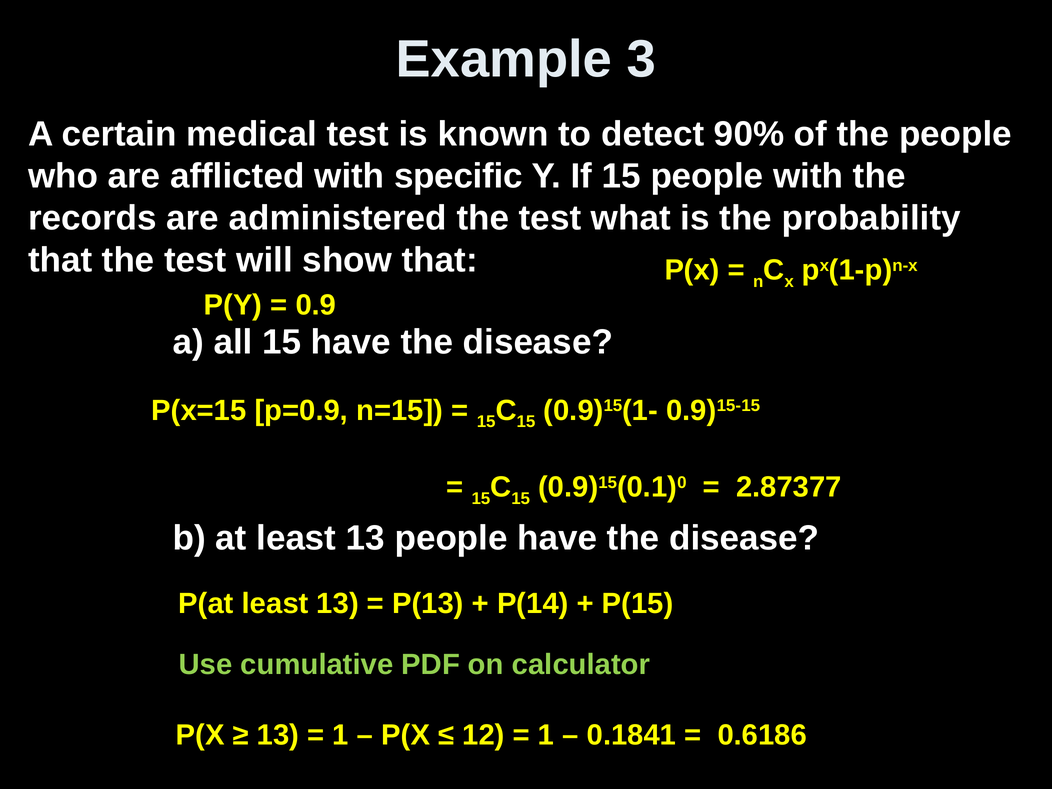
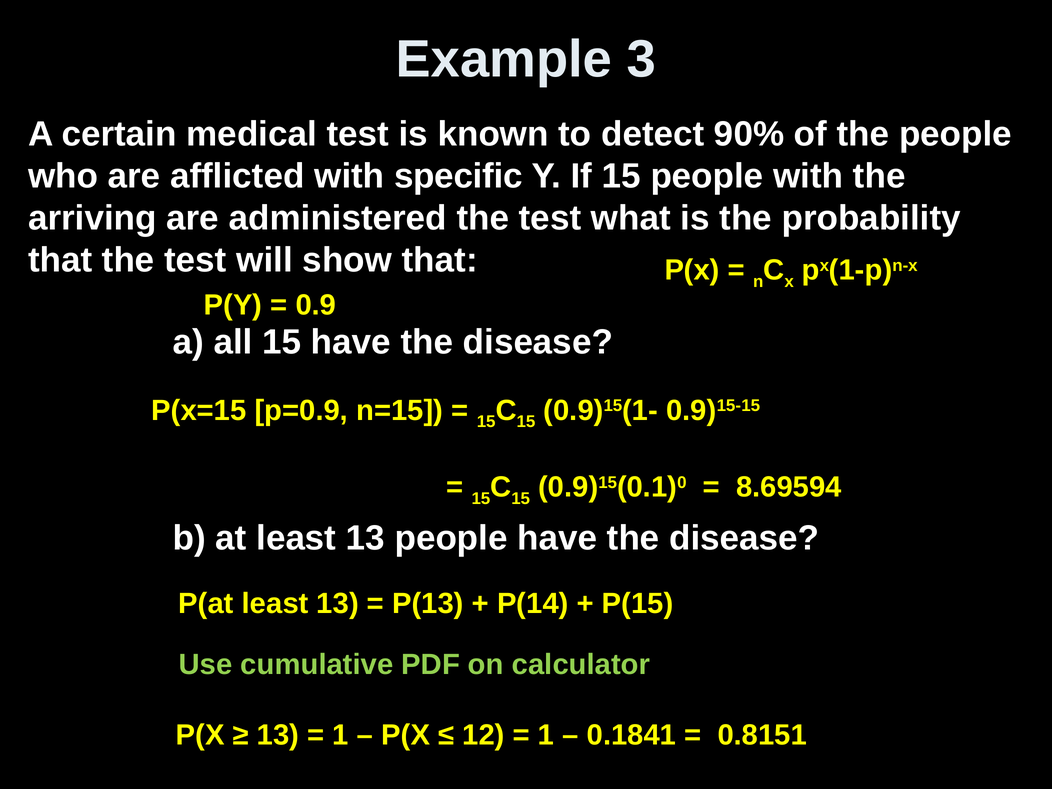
records: records -> arriving
2.87377: 2.87377 -> 8.69594
0.6186: 0.6186 -> 0.8151
